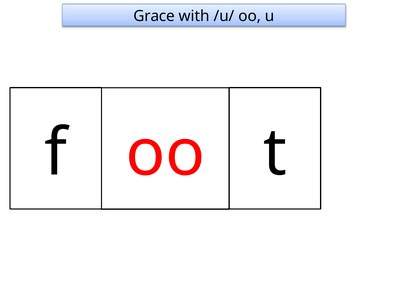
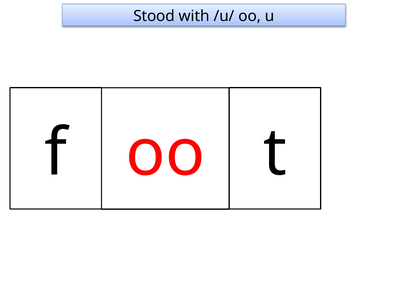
Grace: Grace -> Stood
